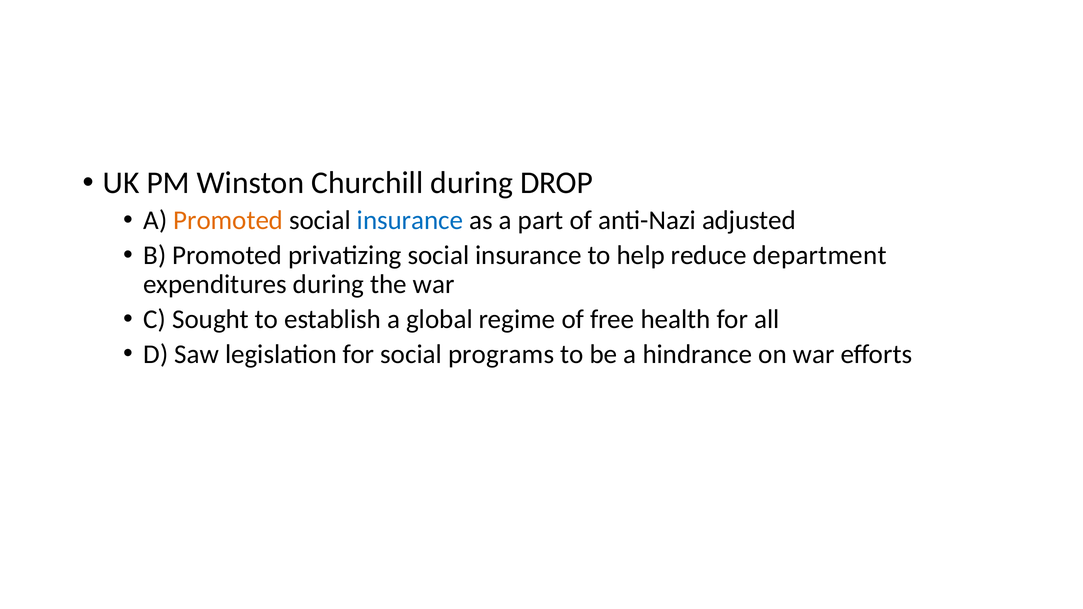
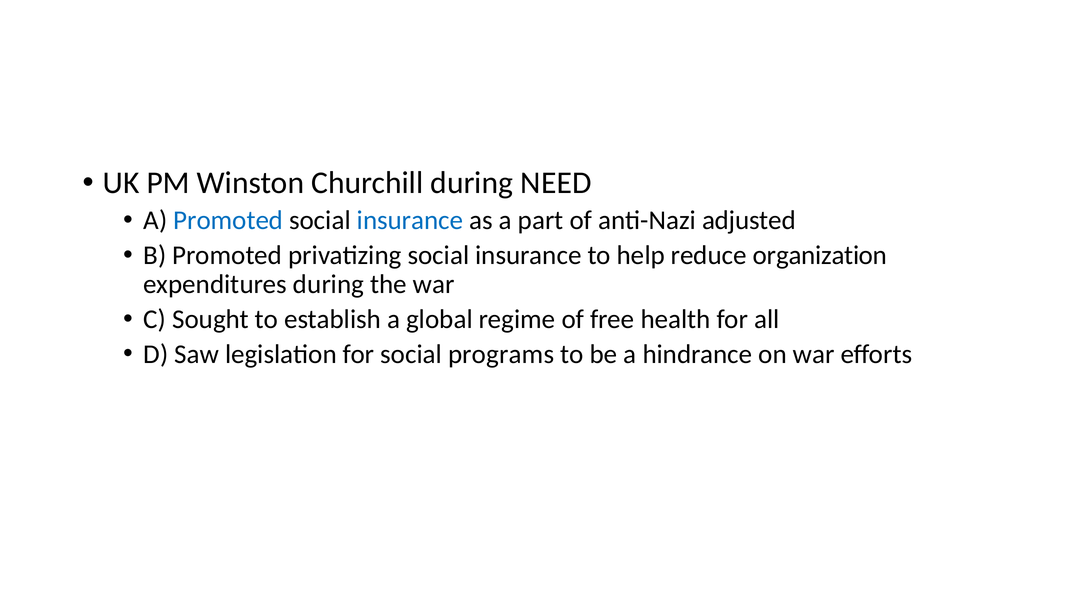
DROP: DROP -> NEED
Promoted at (228, 220) colour: orange -> blue
department: department -> organization
